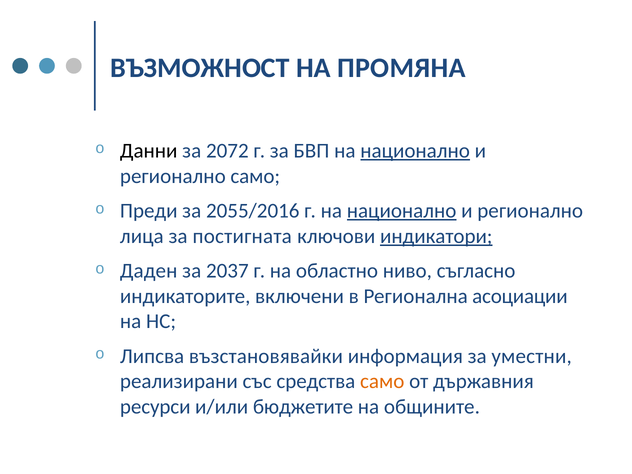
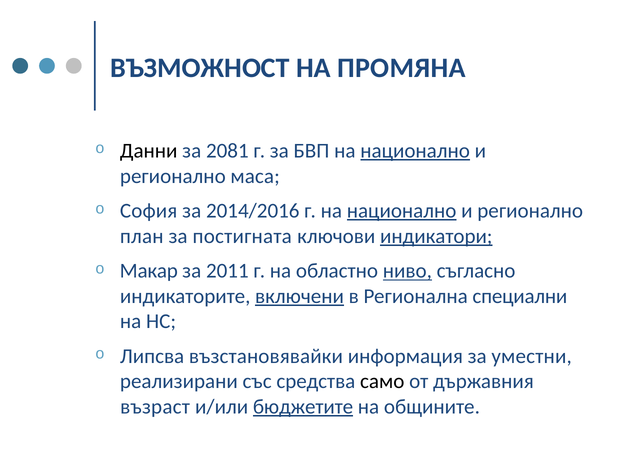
2072: 2072 -> 2081
регионално само: само -> маса
Преди: Преди -> София
2055/2016: 2055/2016 -> 2014/2016
лица: лица -> план
Даден: Даден -> Макар
2037: 2037 -> 2011
ниво underline: none -> present
включени underline: none -> present
асоциации: асоциации -> специални
само at (382, 381) colour: orange -> black
ресурси: ресурси -> възраст
бюджетите underline: none -> present
